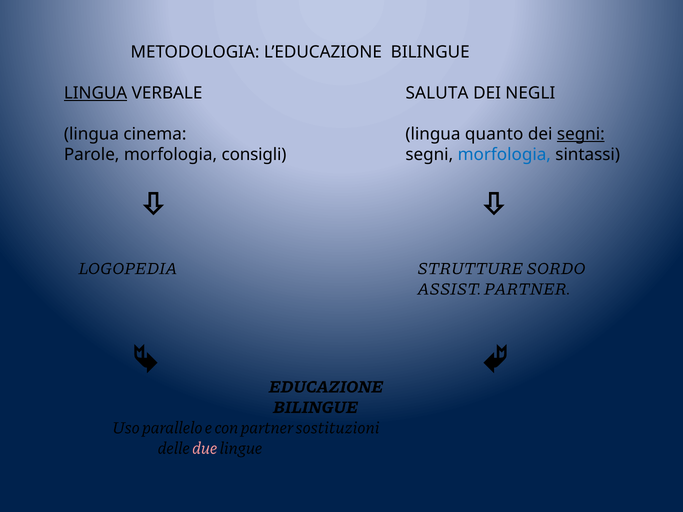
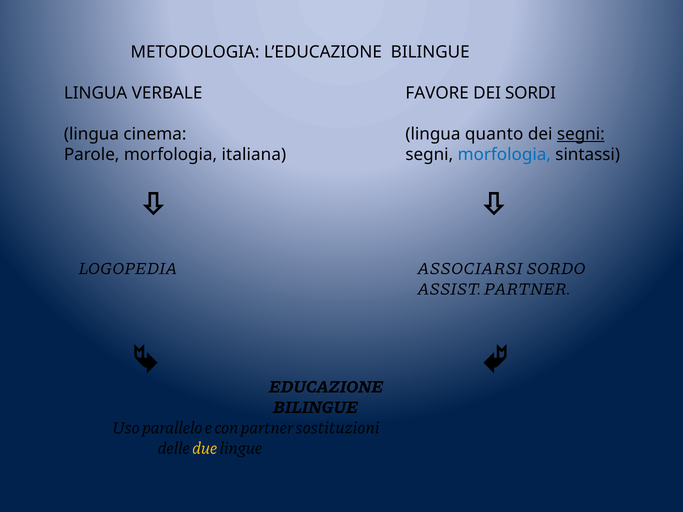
LINGUA at (96, 93) underline: present -> none
SALUTA: SALUTA -> FAVORE
NEGLI: NEGLI -> SORDI
consigli: consigli -> italiana
STRUTTURE: STRUTTURE -> ASSOCIARSI
due colour: pink -> yellow
